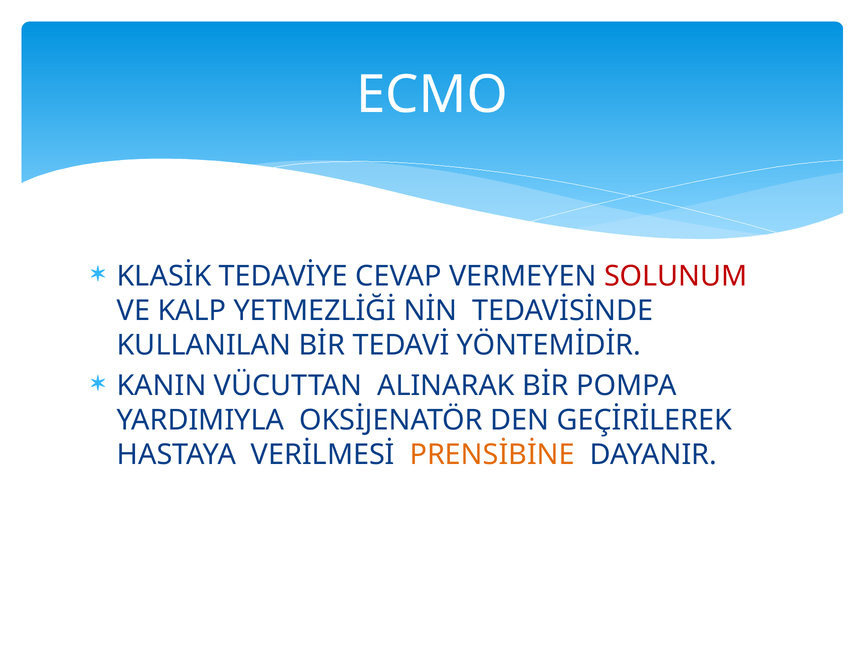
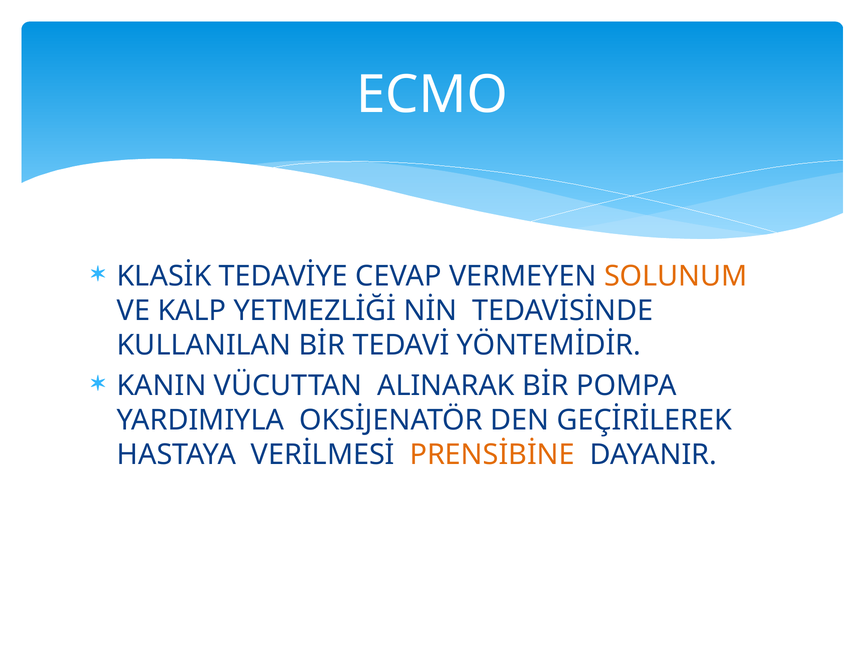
SOLUNUM colour: red -> orange
